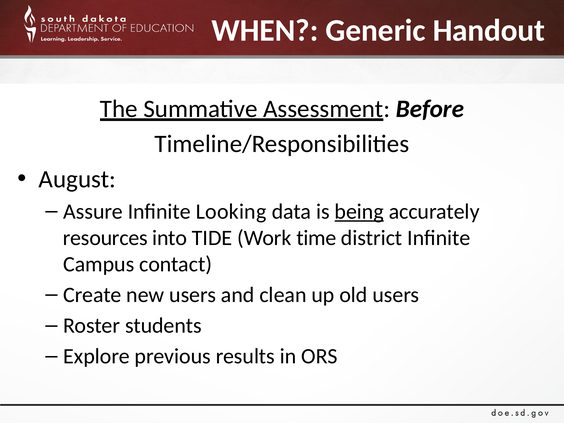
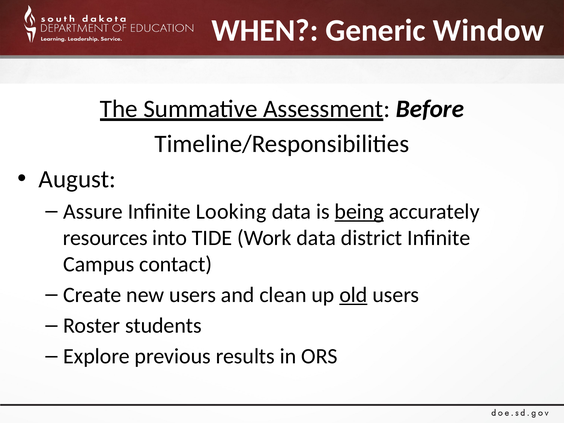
Handout: Handout -> Window
Work time: time -> data
old underline: none -> present
